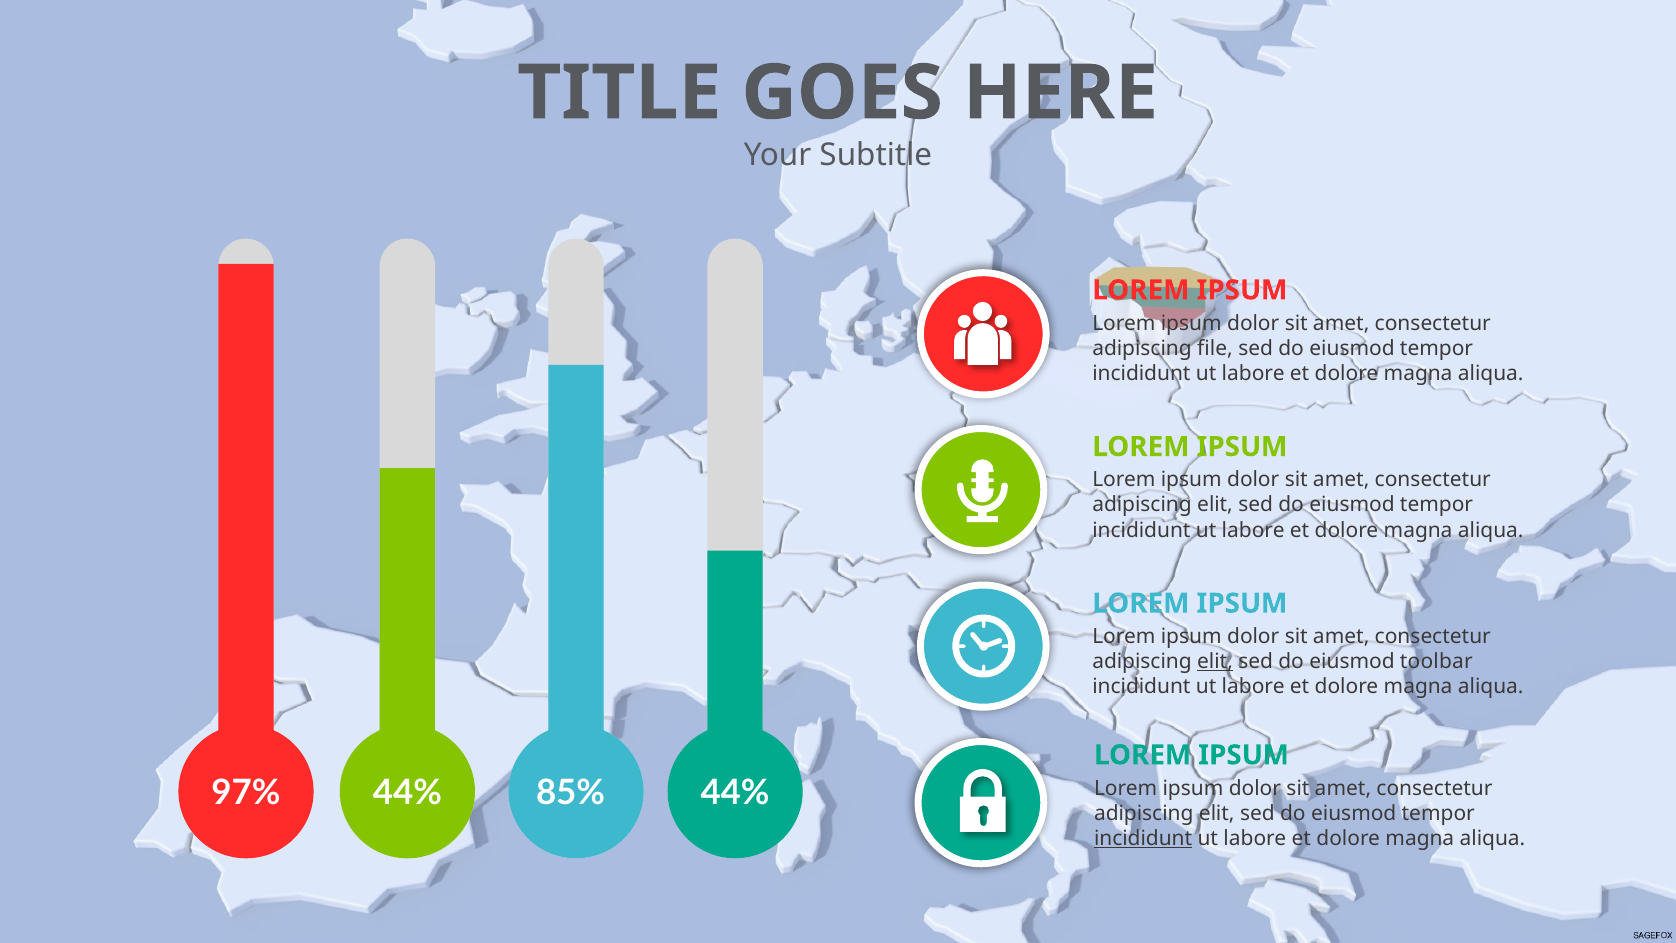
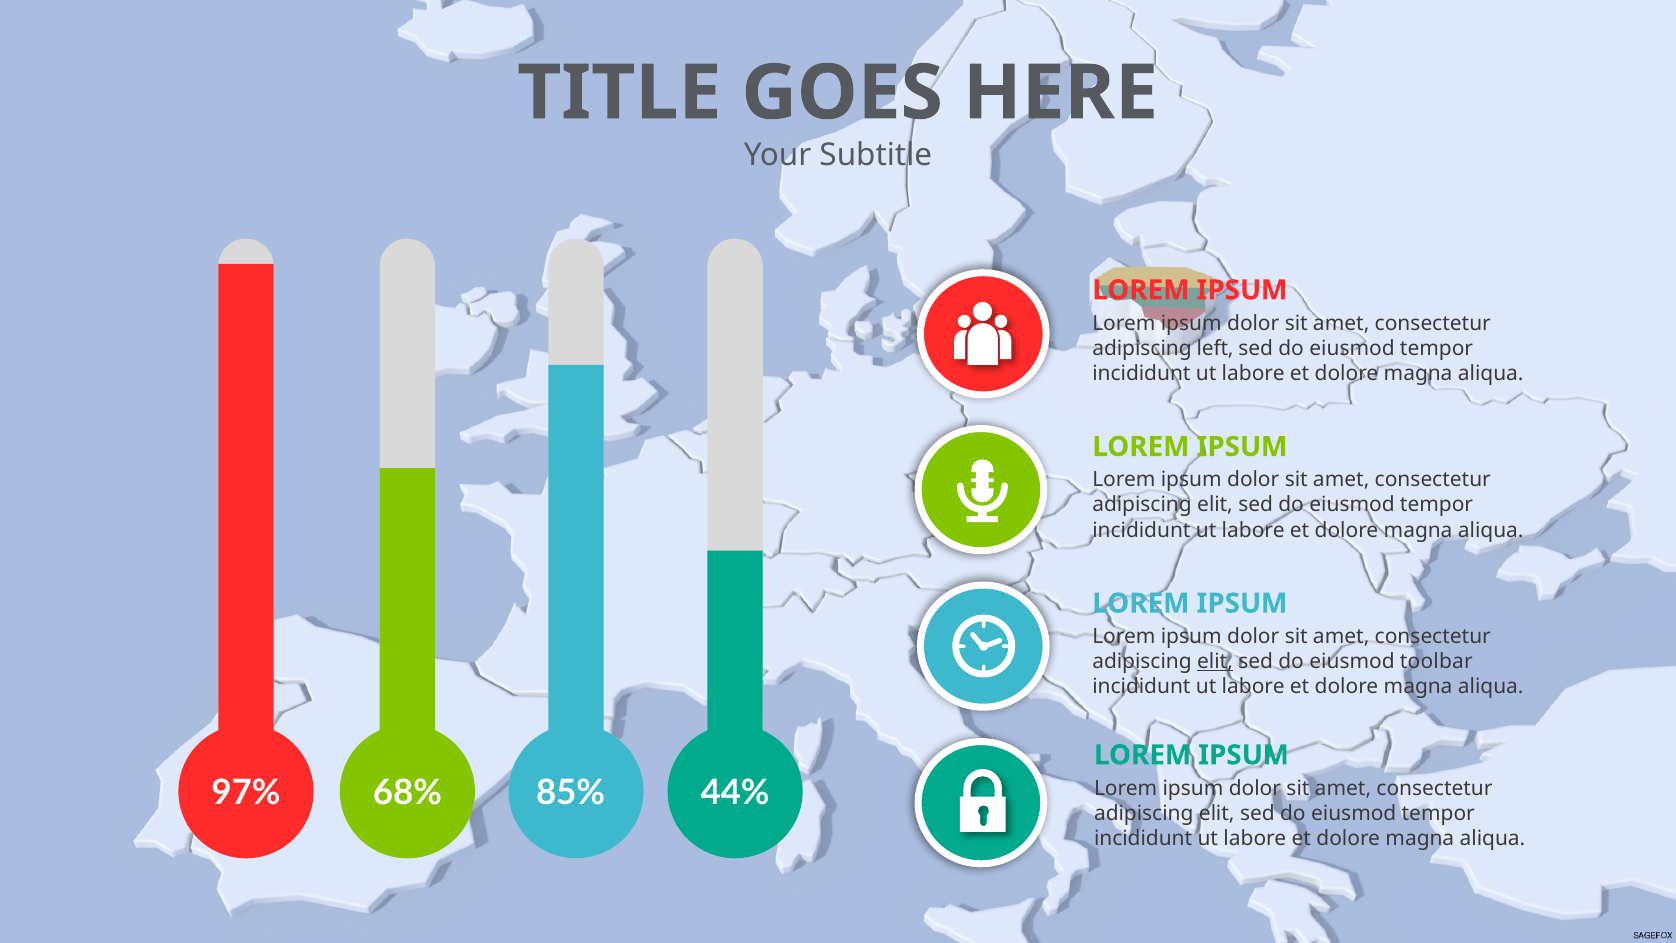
file: file -> left
97% 44%: 44% -> 68%
incididunt at (1143, 838) underline: present -> none
